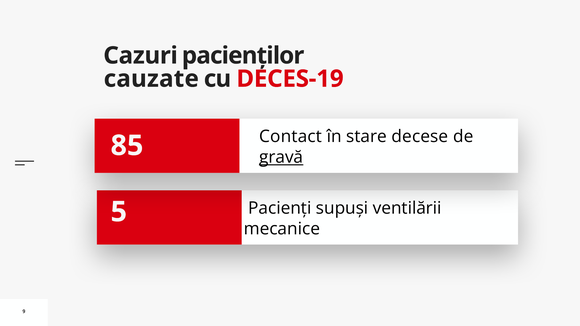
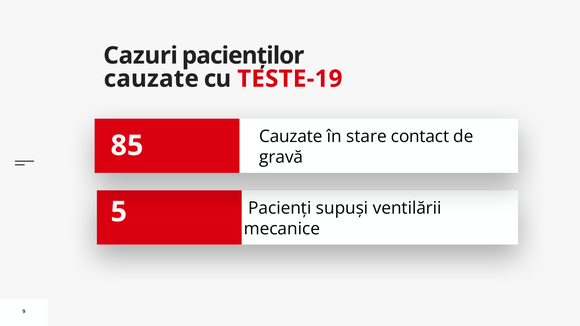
DECES-19: DECES-19 -> TESTE-19
Contact at (291, 137): Contact -> Cauzate
decese: decese -> contact
gravă underline: present -> none
